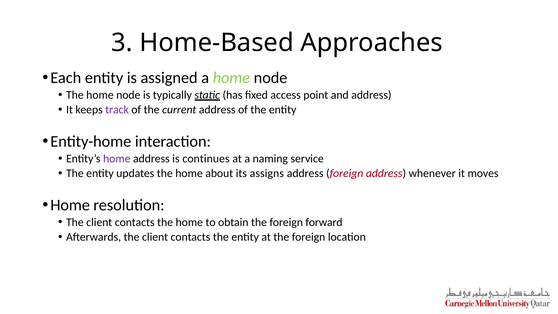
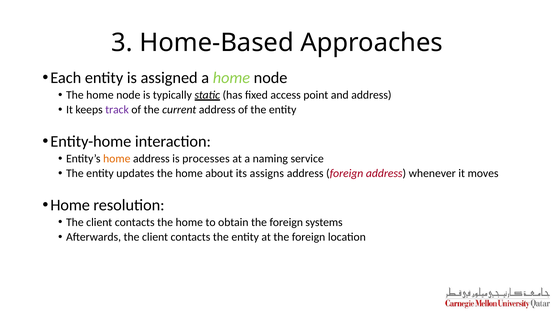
home at (117, 159) colour: purple -> orange
continues: continues -> processes
forward: forward -> systems
